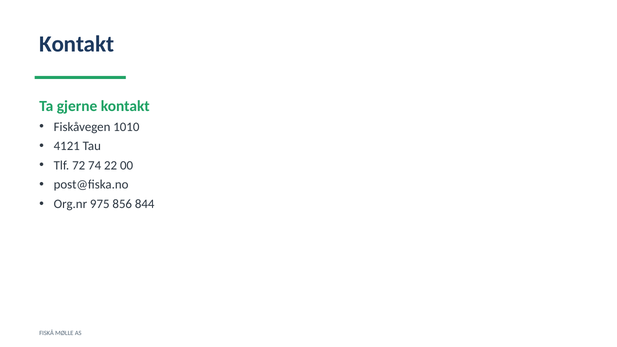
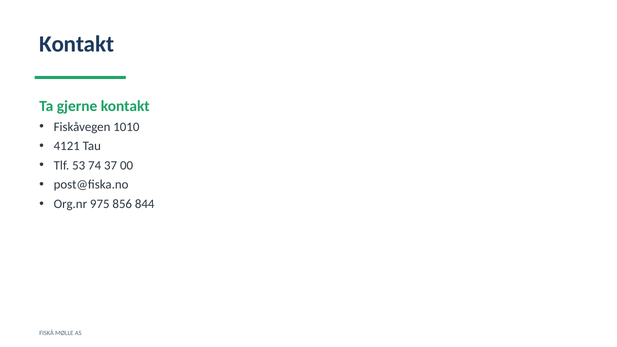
72: 72 -> 53
22: 22 -> 37
